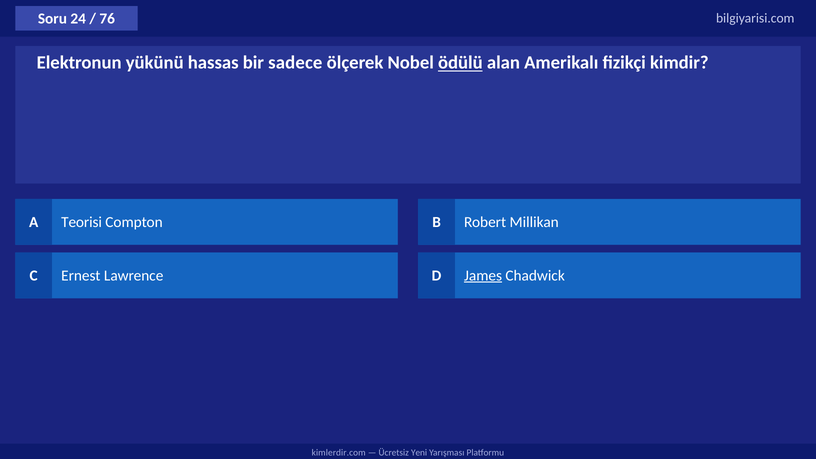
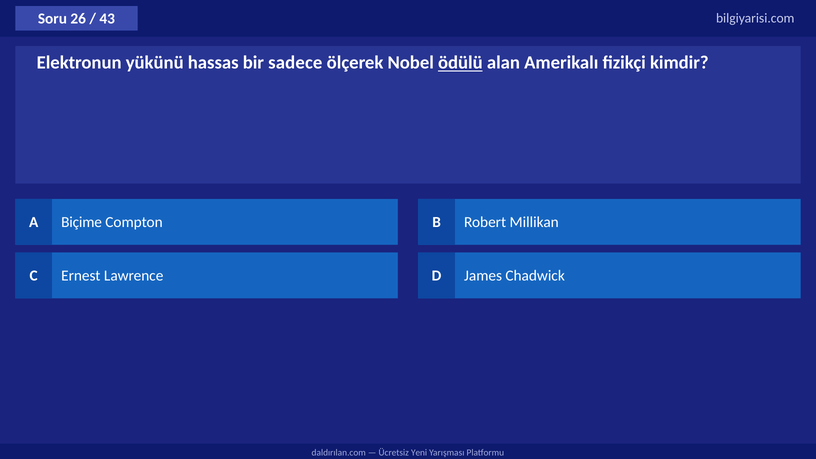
24: 24 -> 26
76: 76 -> 43
Teorisi: Teorisi -> Biçime
James underline: present -> none
kimlerdir.com: kimlerdir.com -> daldırılan.com
